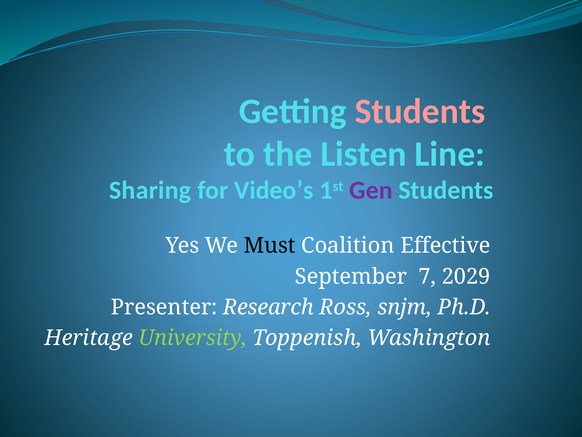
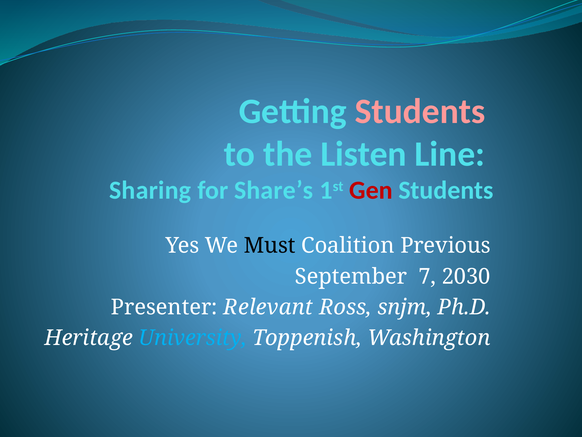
Video’s: Video’s -> Share’s
Gen colour: purple -> red
Effective: Effective -> Previous
2029: 2029 -> 2030
Research: Research -> Relevant
University colour: light green -> light blue
